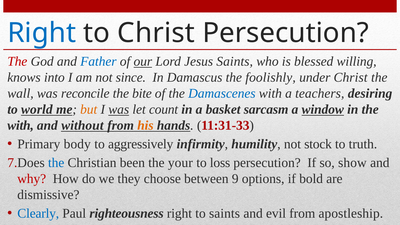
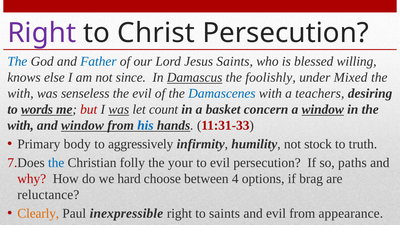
Right at (42, 33) colour: blue -> purple
The at (17, 62) colour: red -> blue
our underline: present -> none
into: into -> else
Damascus underline: none -> present
under Christ: Christ -> Mixed
wall at (20, 94): wall -> with
reconcile: reconcile -> senseless
the bite: bite -> evil
world: world -> words
but colour: orange -> red
sarcasm: sarcasm -> concern
and without: without -> window
his colour: orange -> blue
been: been -> folly
to loss: loss -> evil
show: show -> paths
they: they -> hard
9: 9 -> 4
bold: bold -> brag
dismissive: dismissive -> reluctance
Clearly colour: blue -> orange
righteousness: righteousness -> inexpressible
apostleship: apostleship -> appearance
